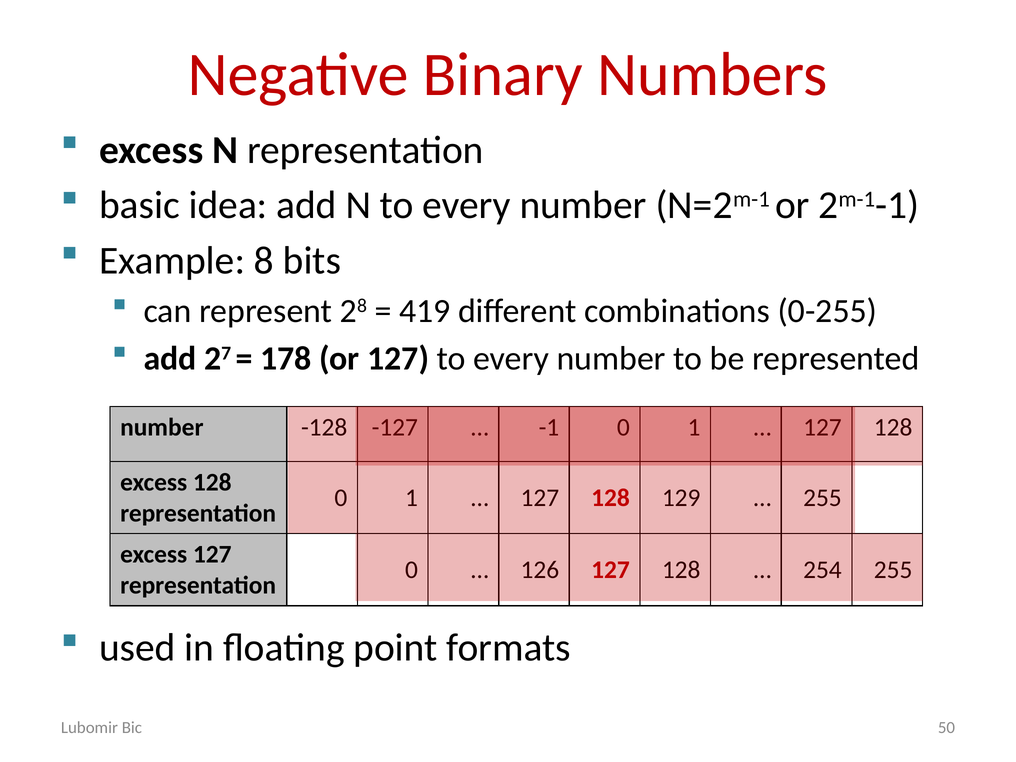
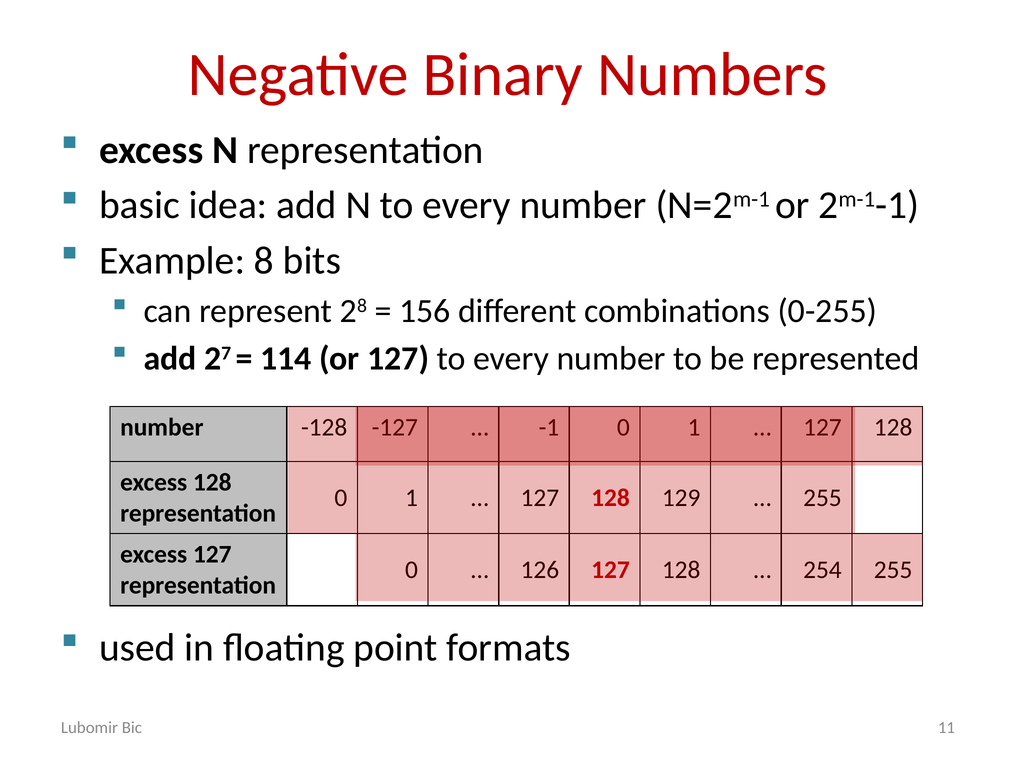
419: 419 -> 156
178: 178 -> 114
50: 50 -> 11
